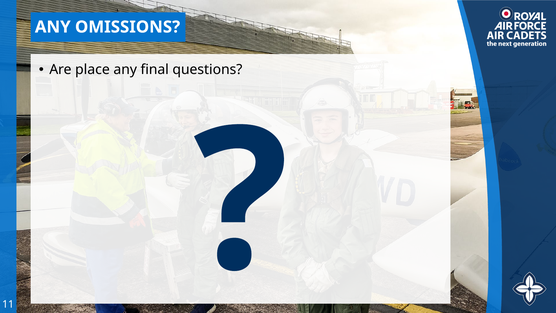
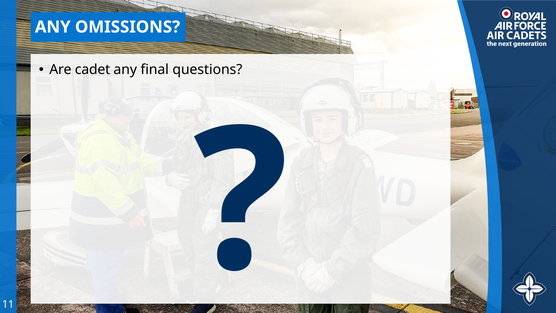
place: place -> cadet
